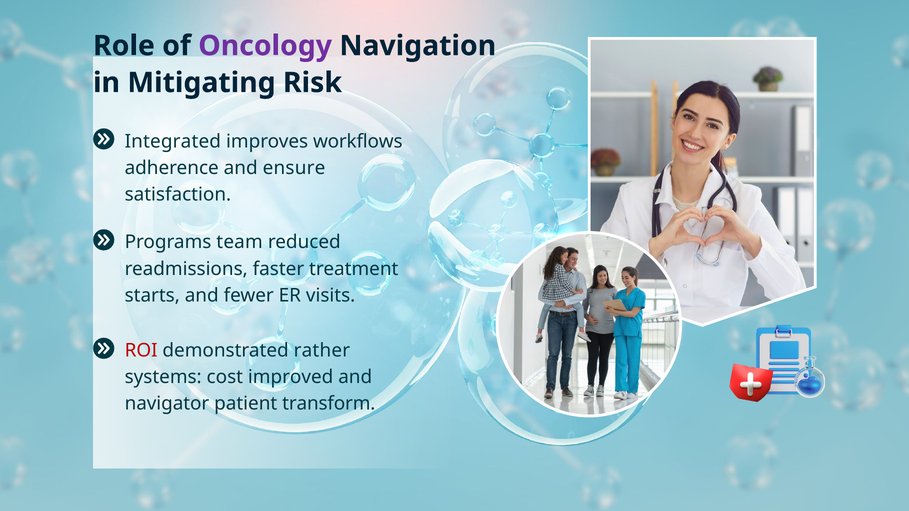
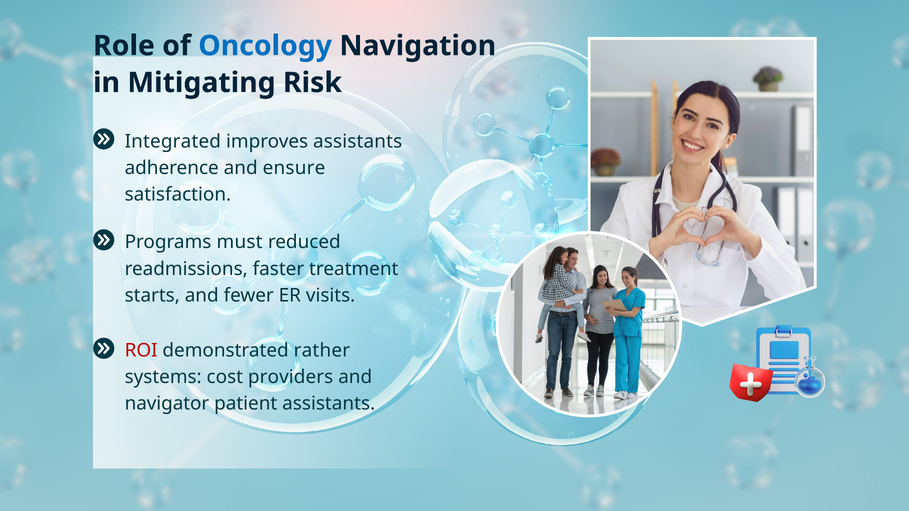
Oncology colour: purple -> blue
improves workflows: workflows -> assistants
team: team -> must
improved: improved -> providers
patient transform: transform -> assistants
